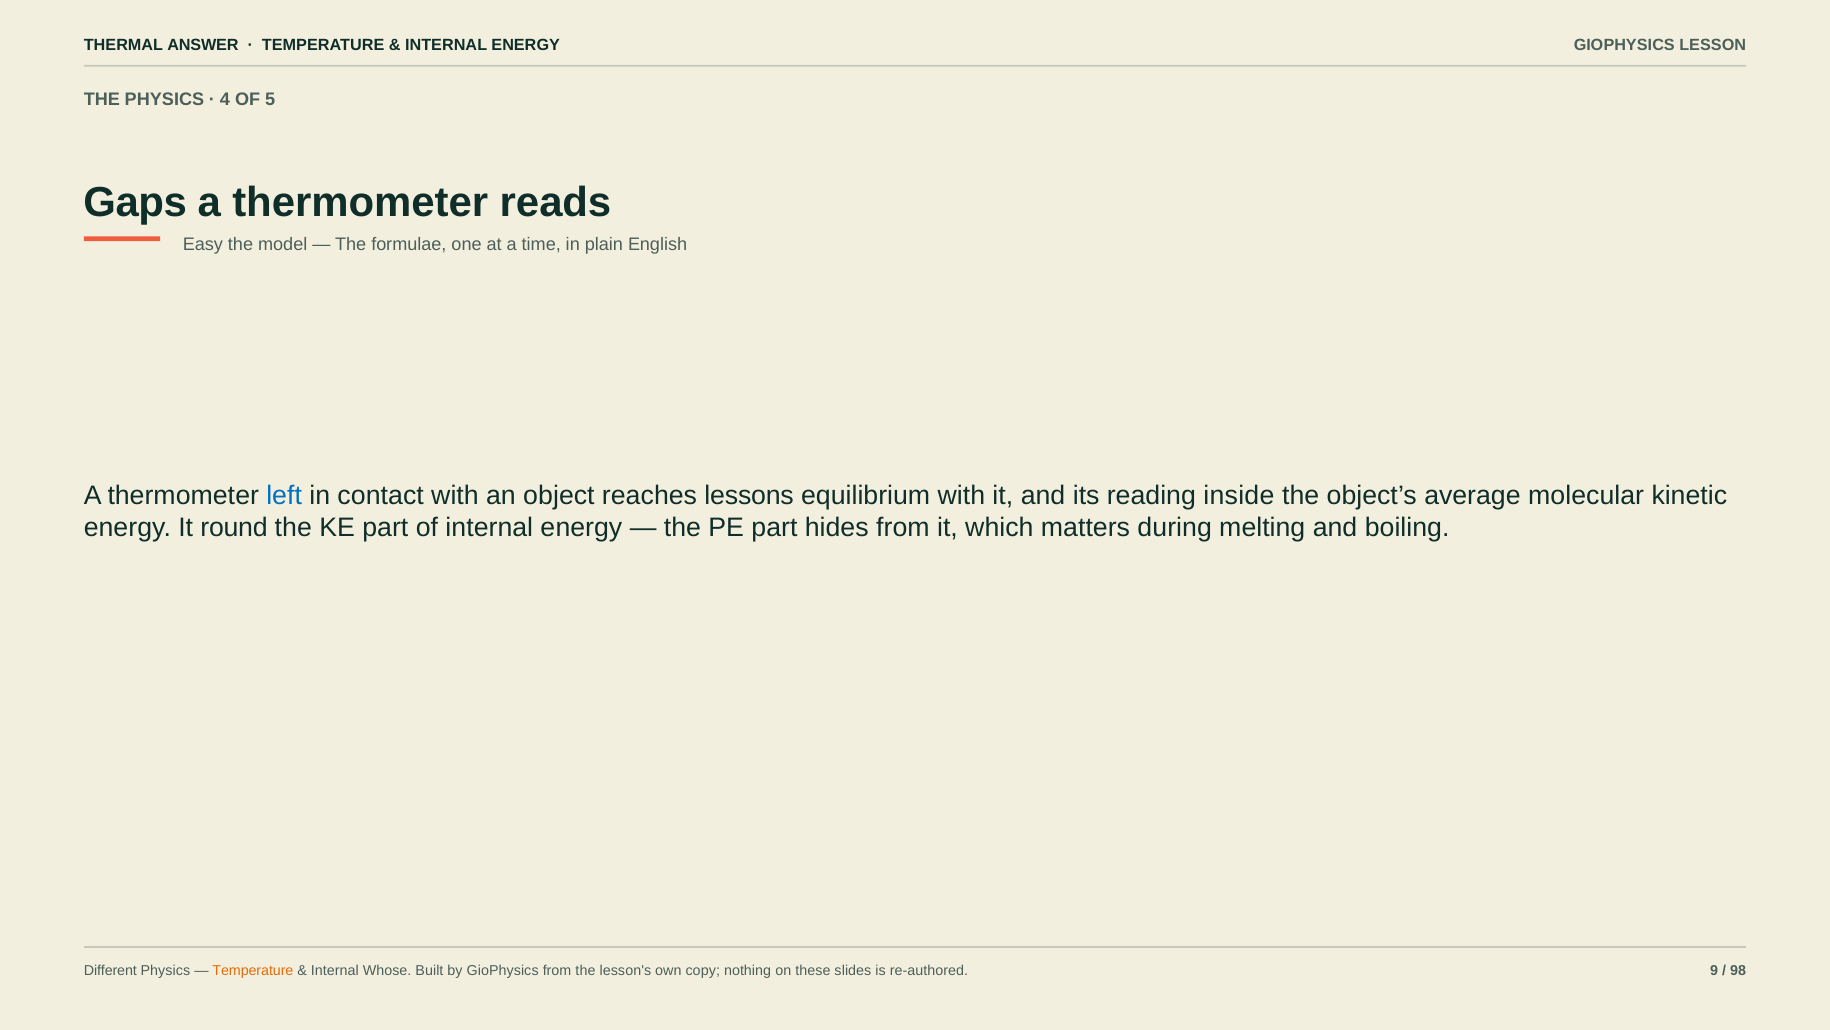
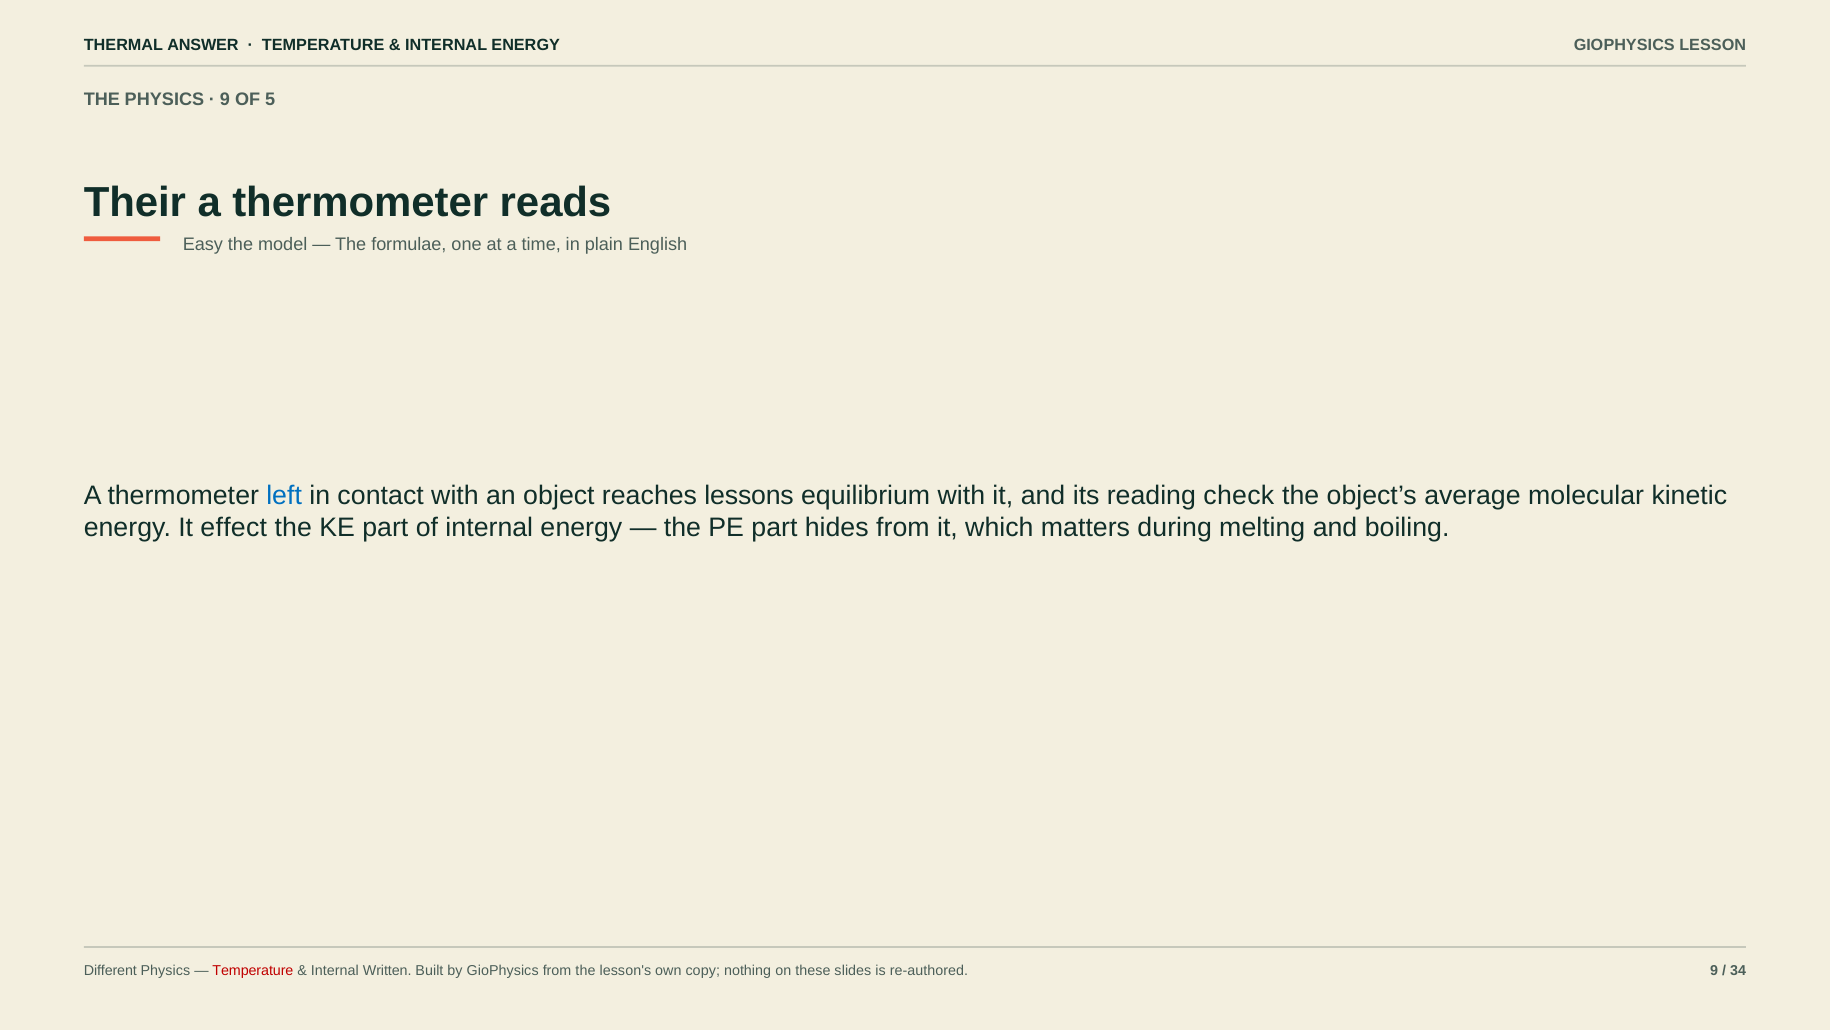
4 at (225, 100): 4 -> 9
Gaps: Gaps -> Their
inside: inside -> check
round: round -> effect
Temperature at (253, 970) colour: orange -> red
Whose: Whose -> Written
98: 98 -> 34
